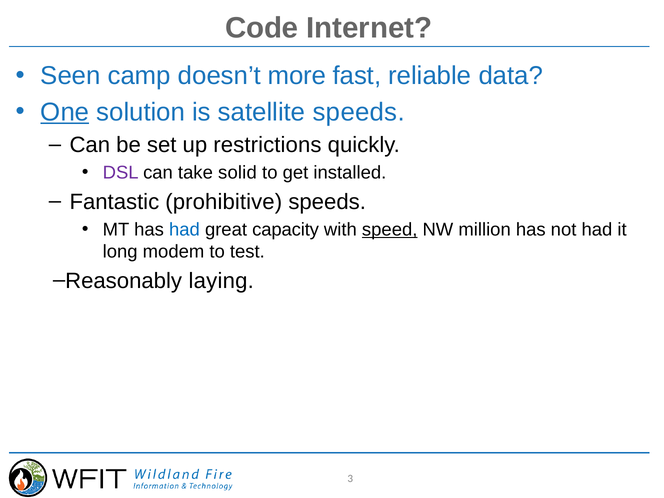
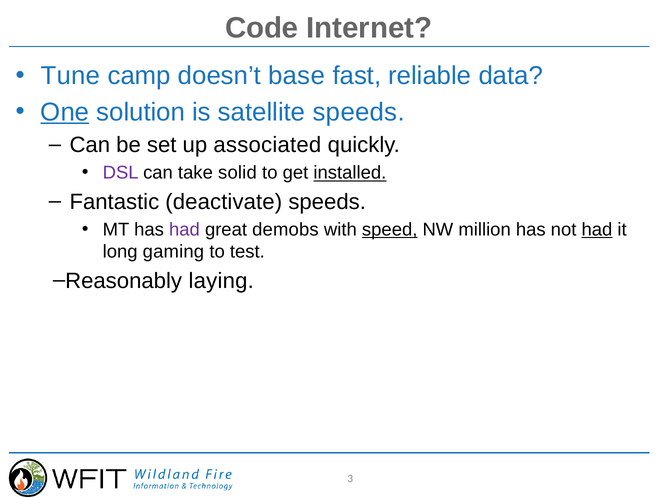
Seen: Seen -> Tune
more: more -> base
restrictions: restrictions -> associated
installed underline: none -> present
prohibitive: prohibitive -> deactivate
had at (184, 230) colour: blue -> purple
capacity: capacity -> demobs
had at (597, 230) underline: none -> present
modem: modem -> gaming
